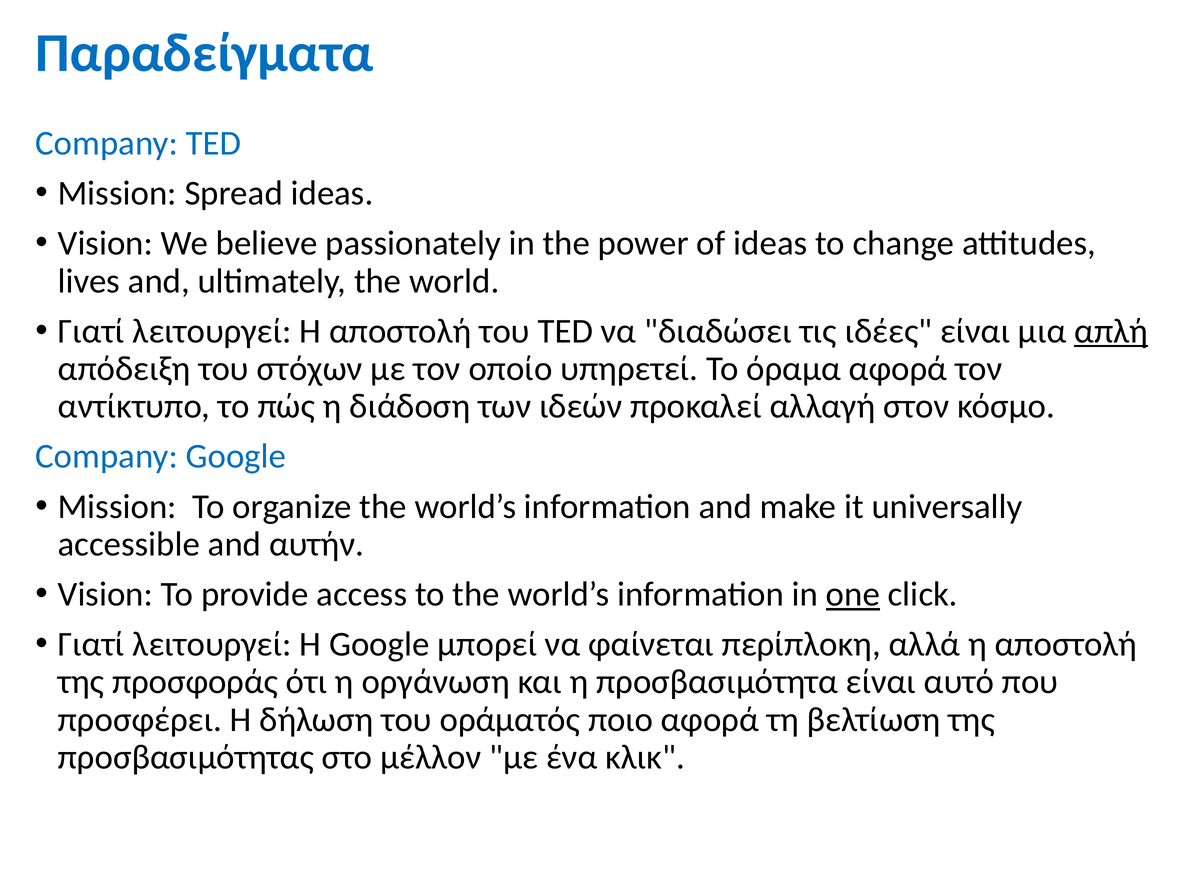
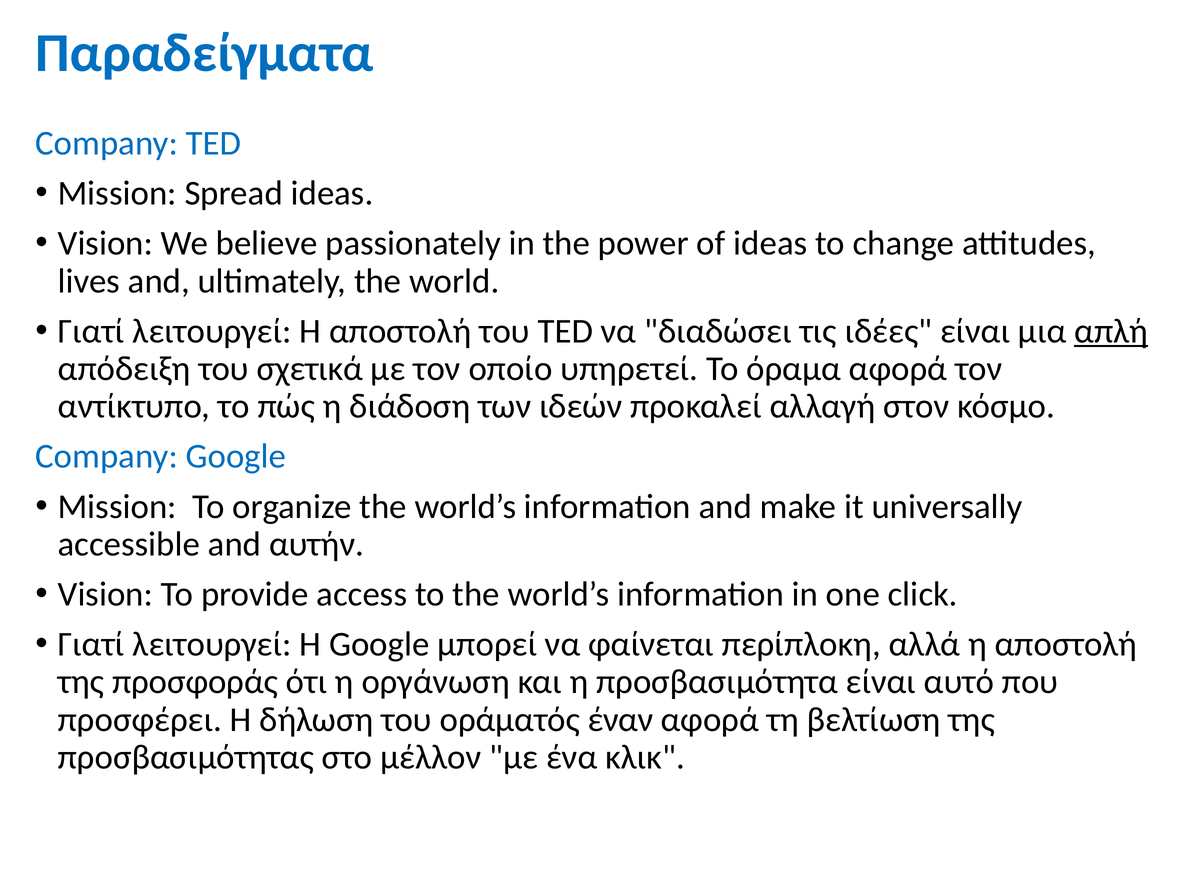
στόχων: στόχων -> σχετικά
one underline: present -> none
ποιο: ποιο -> έναν
